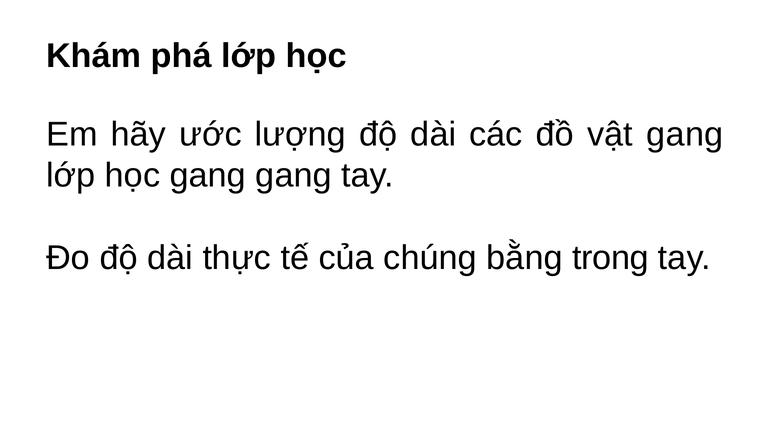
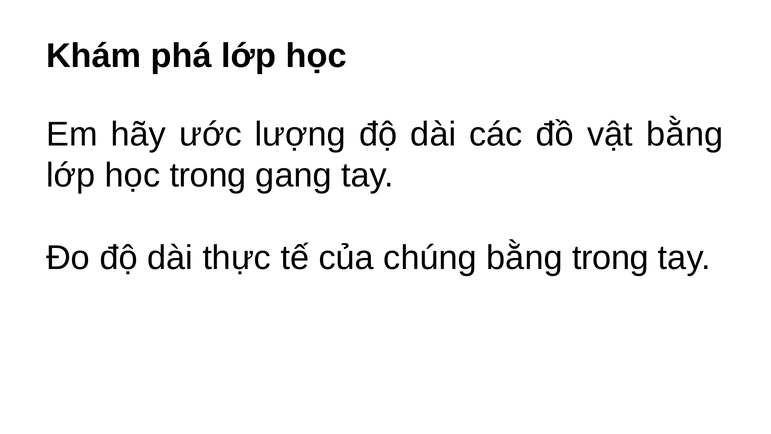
vật gang: gang -> bằng
học gang: gang -> trong
